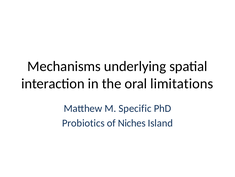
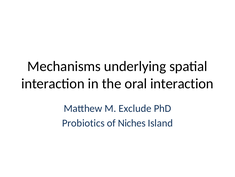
oral limitations: limitations -> interaction
Specific: Specific -> Exclude
